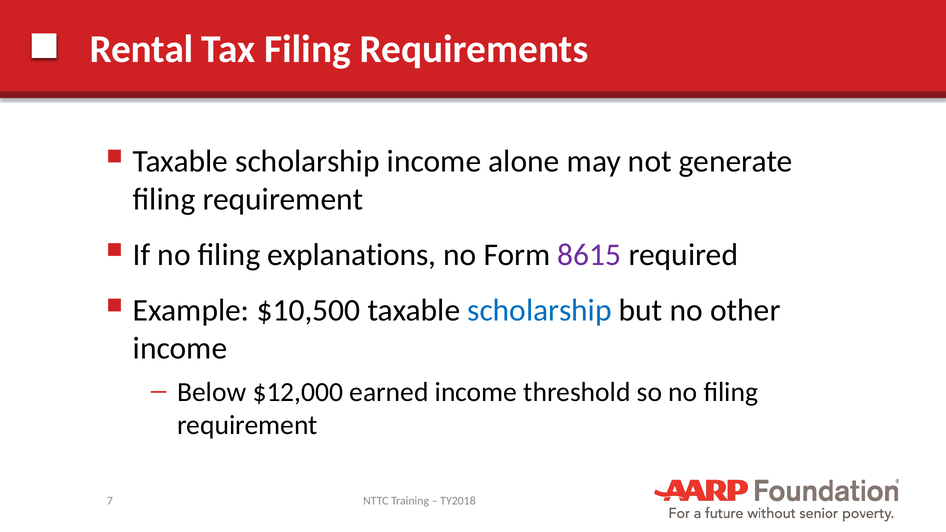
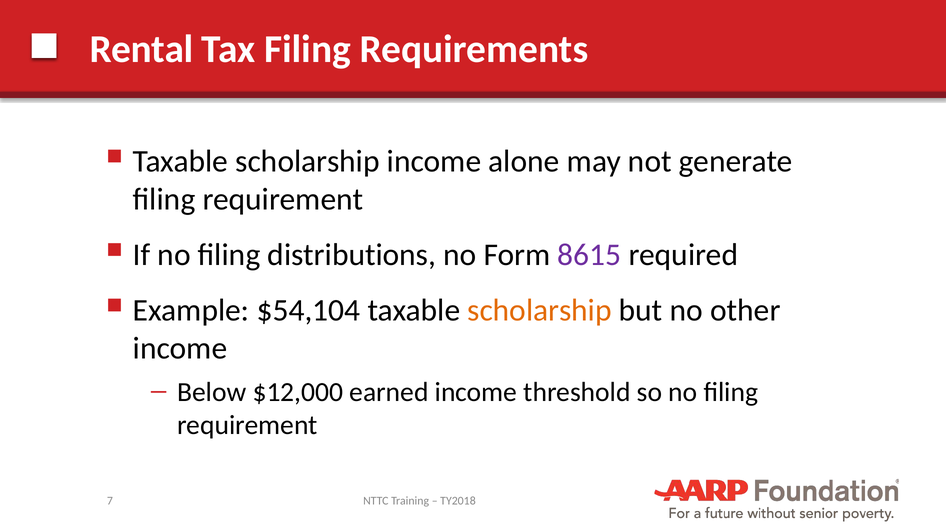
explanations: explanations -> distributions
$10,500: $10,500 -> $54,104
scholarship at (540, 310) colour: blue -> orange
